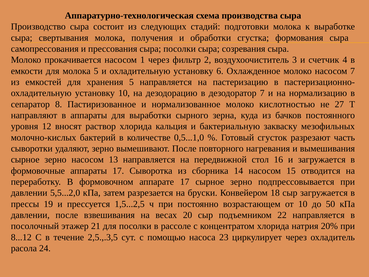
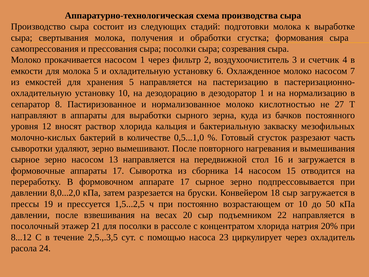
дезодоратор 7: 7 -> 1
5,5...2,0: 5,5...2,0 -> 8,0...2,0
